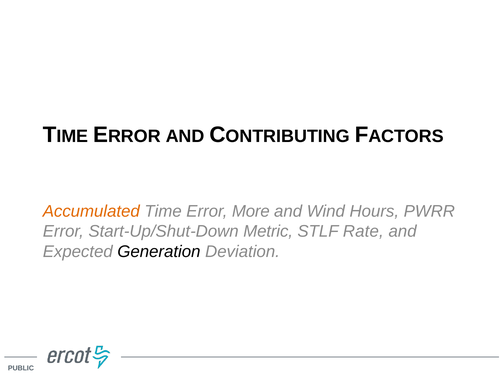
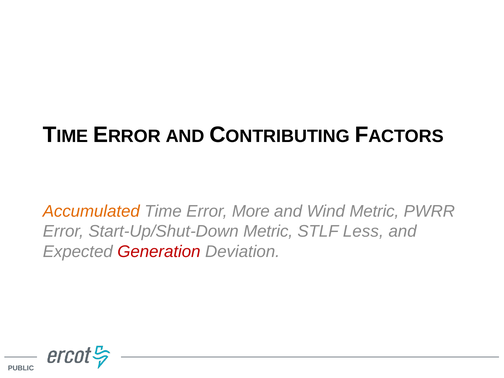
Wind Hours: Hours -> Metric
Rate: Rate -> Less
Generation colour: black -> red
